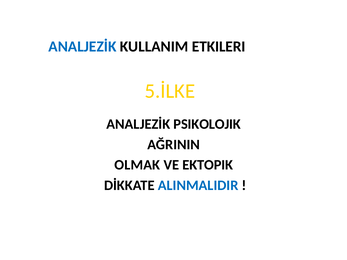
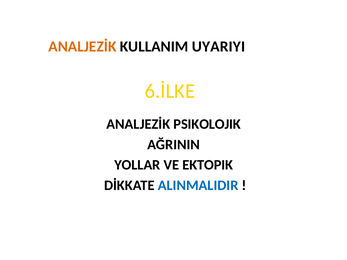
ANALJEZİK at (82, 46) colour: blue -> orange
ETKILERI: ETKILERI -> UYARIYI
5.İLKE: 5.İLKE -> 6.İLKE
OLMAK: OLMAK -> YOLLAR
